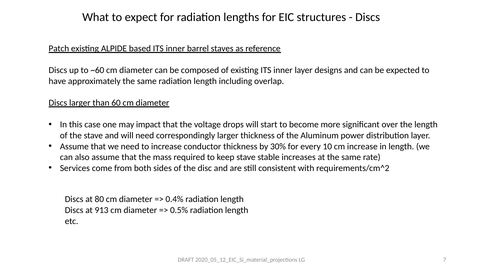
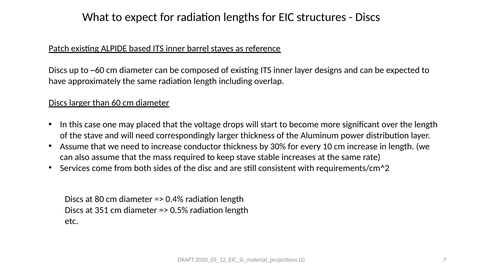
impact: impact -> placed
913: 913 -> 351
